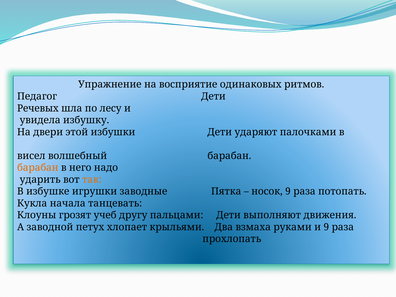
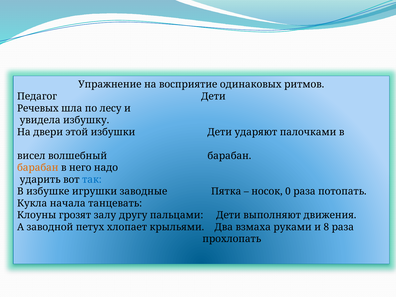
так colour: orange -> blue
носок 9: 9 -> 0
учеб: учеб -> залу
и 9: 9 -> 8
